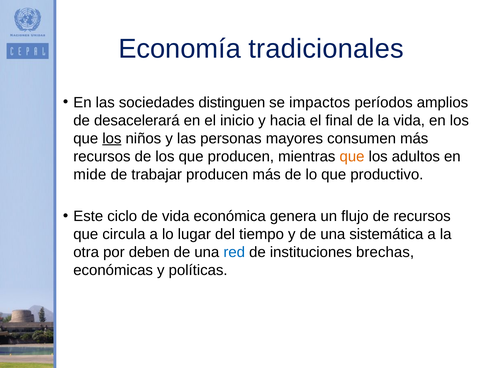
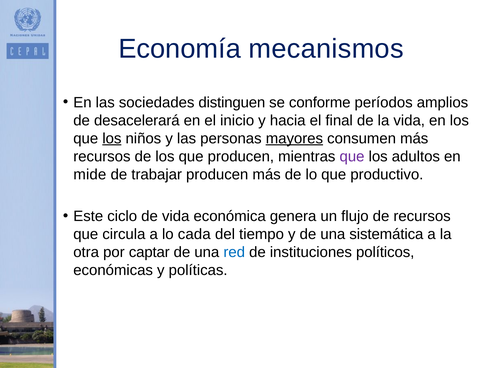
tradicionales: tradicionales -> mecanismos
impactos: impactos -> conforme
mayores underline: none -> present
que at (352, 156) colour: orange -> purple
lugar: lugar -> cada
deben: deben -> captar
brechas: brechas -> políticos
